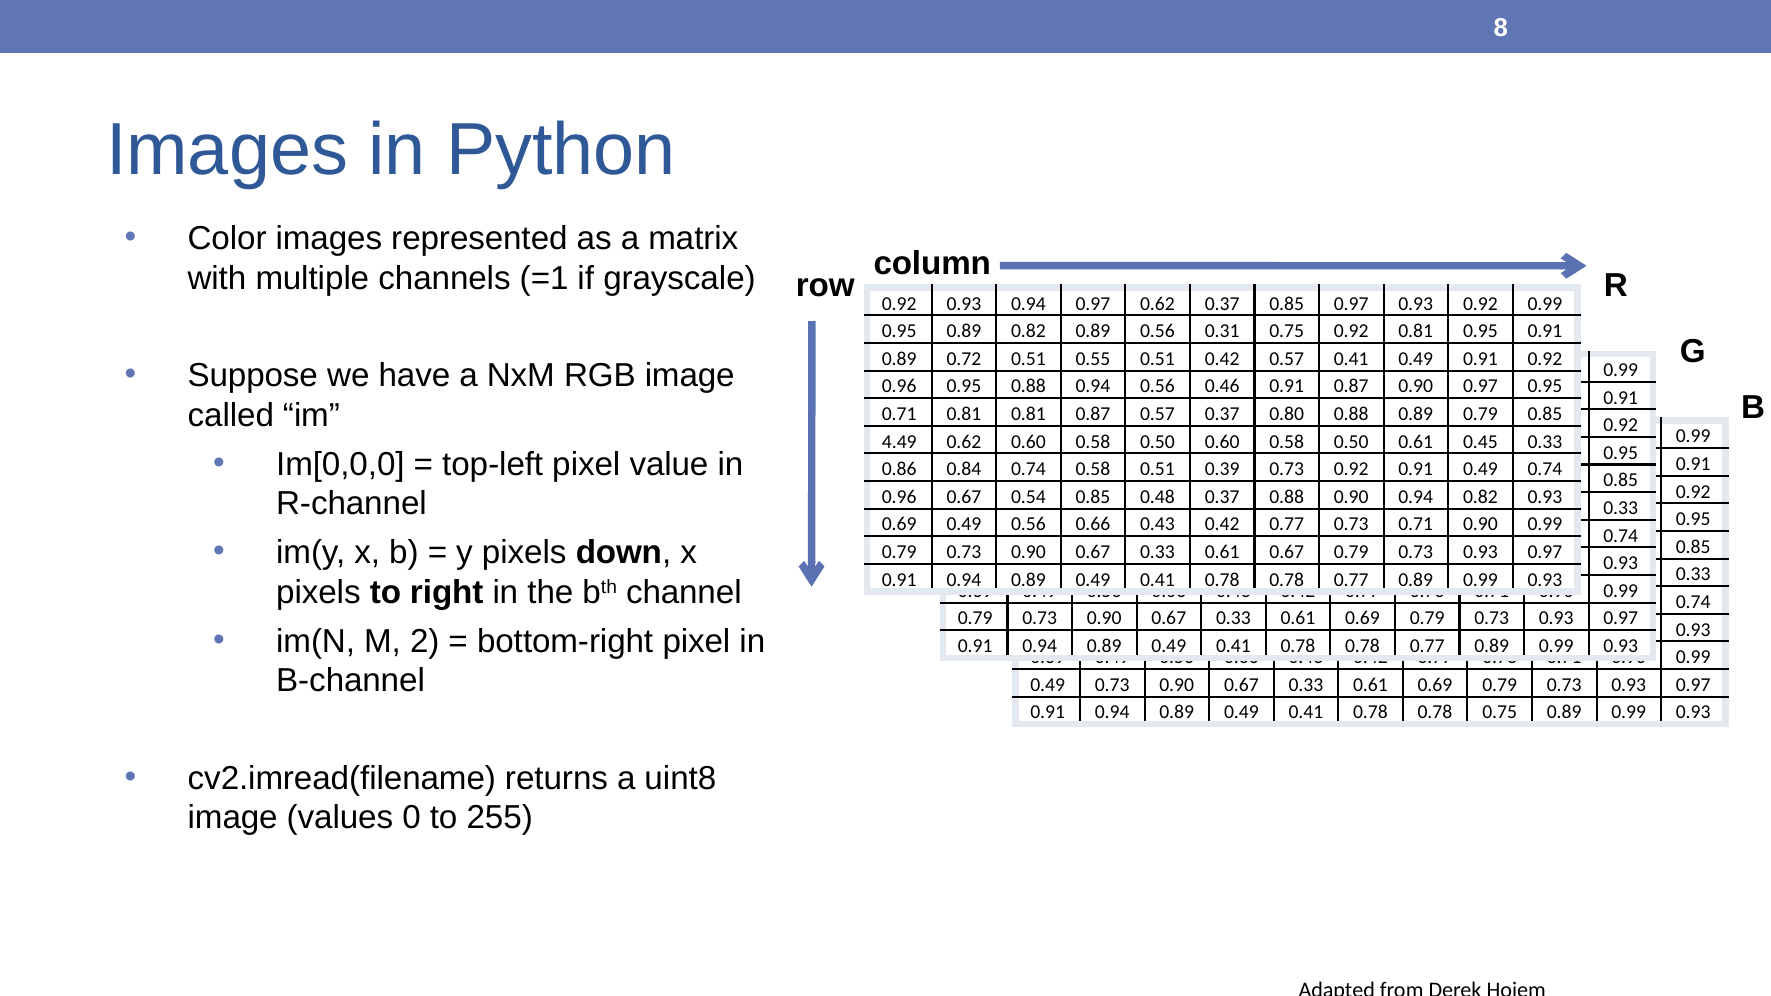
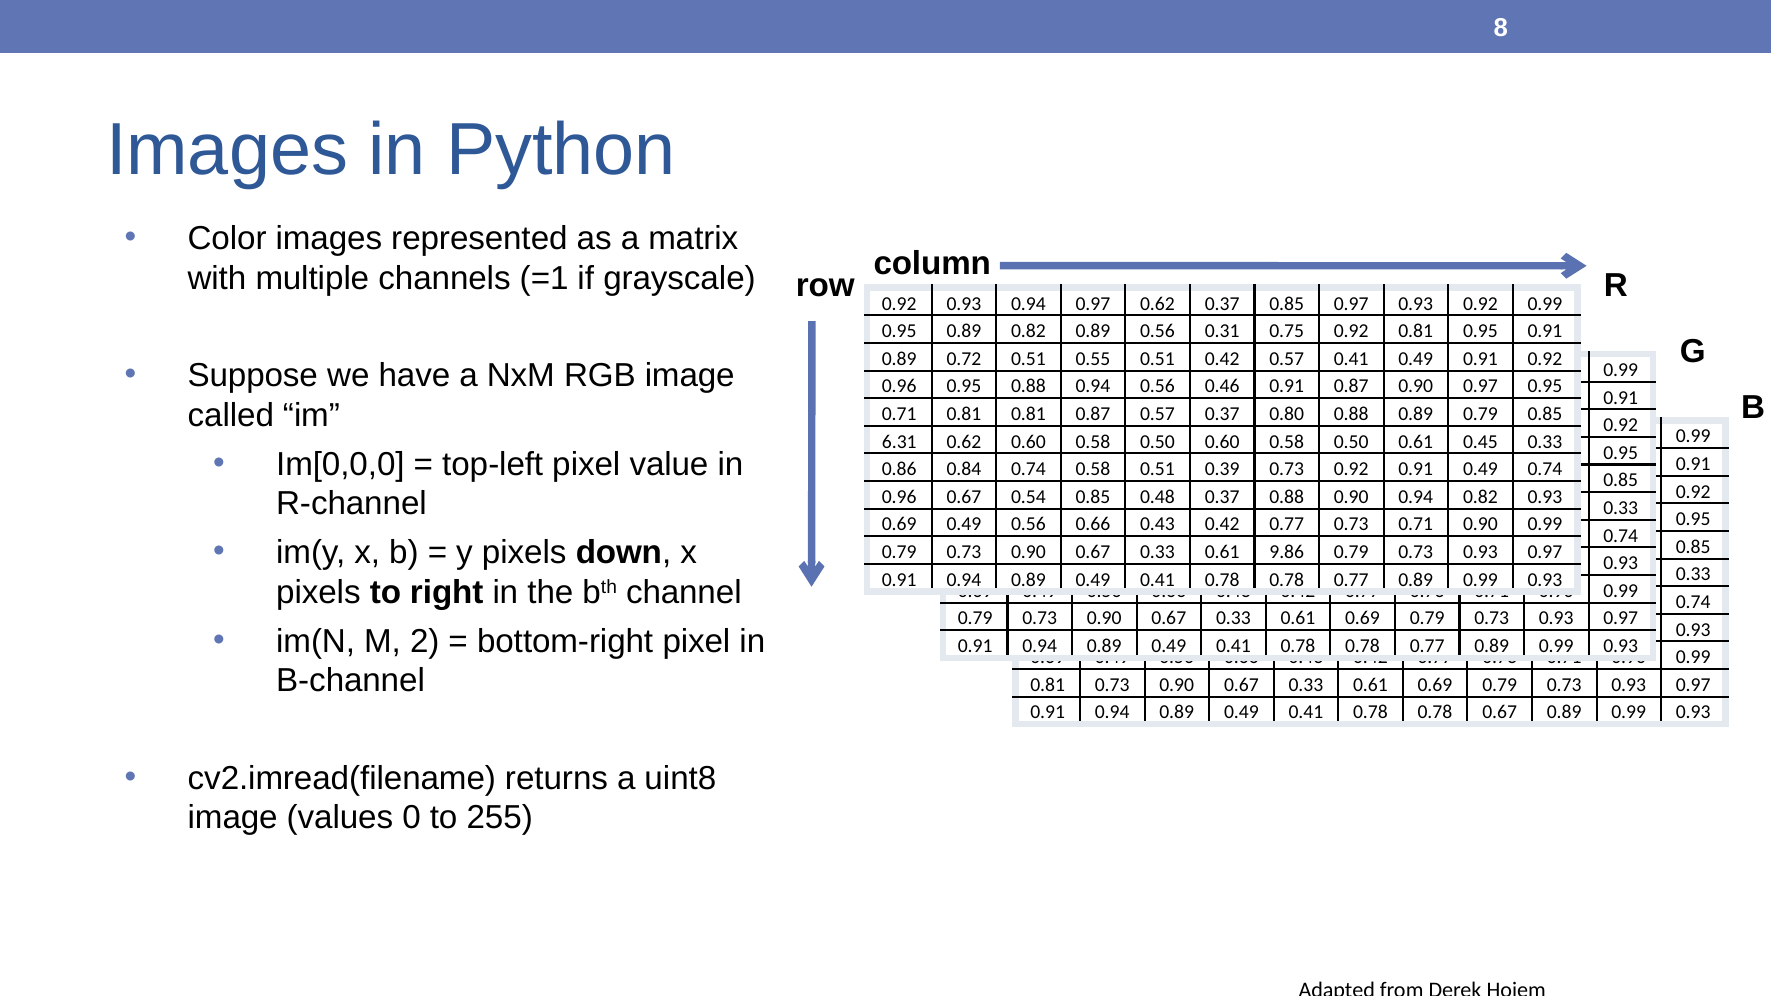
4.49: 4.49 -> 6.31
0.61 0.67: 0.67 -> 9.86
0.49 at (1048, 685): 0.49 -> 0.81
0.78 0.75: 0.75 -> 0.67
